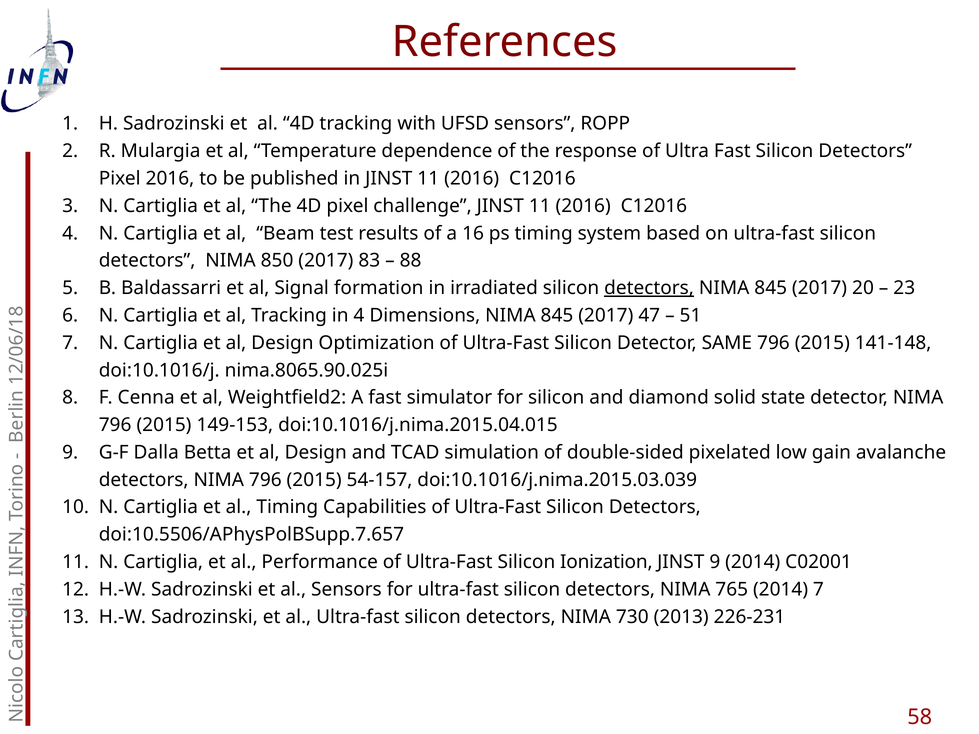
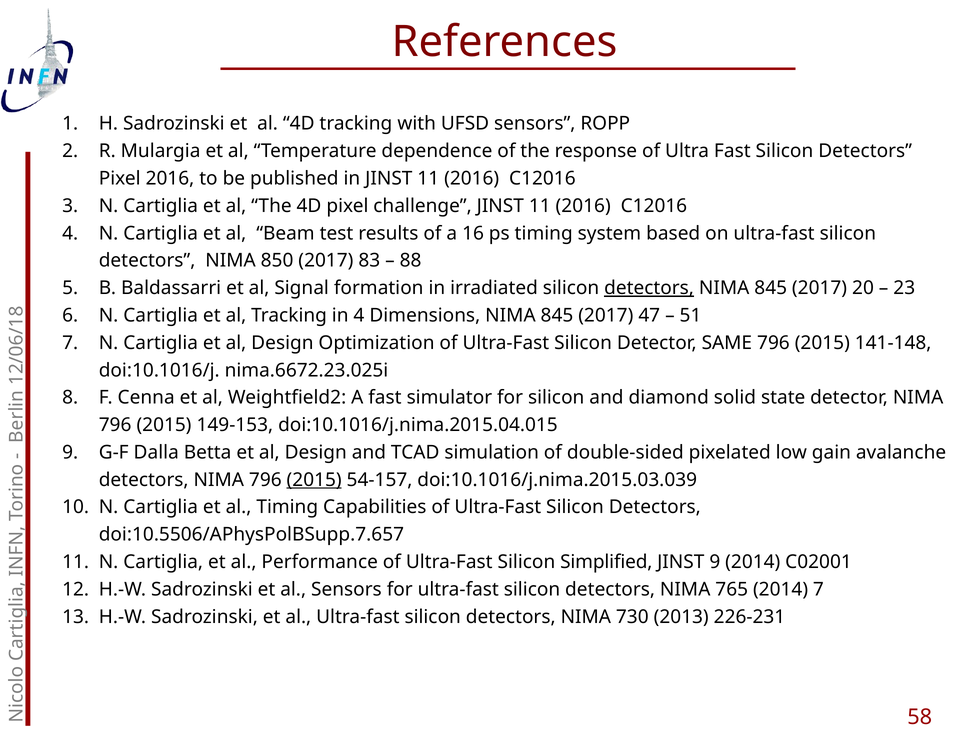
nima.8065.90.025i: nima.8065.90.025i -> nima.6672.23.025i
2015 at (314, 480) underline: none -> present
Ionization: Ionization -> Simplified
